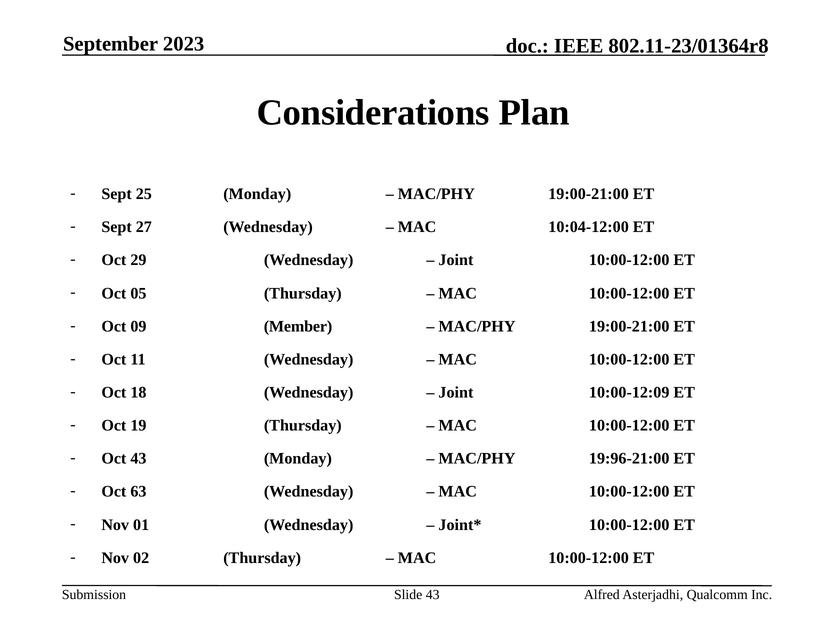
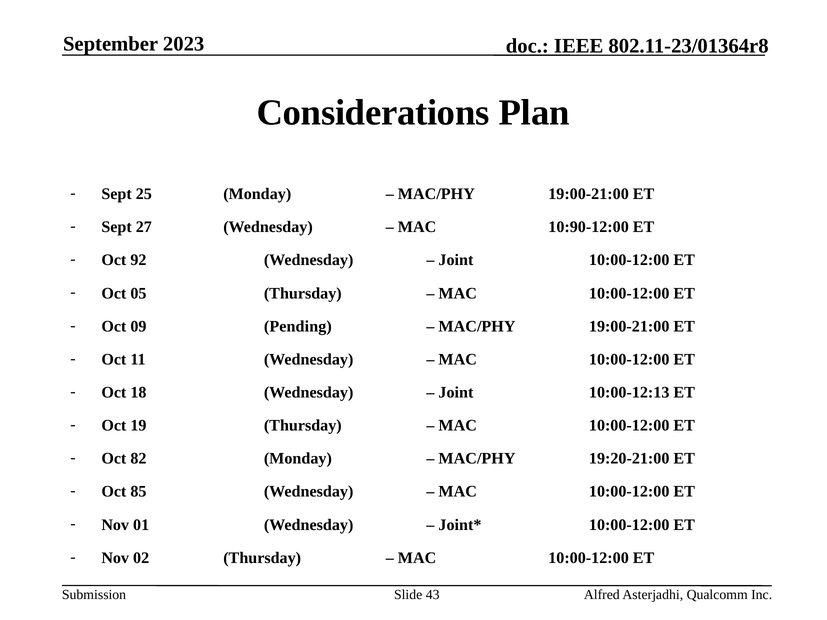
10:04-12:00: 10:04-12:00 -> 10:90-12:00
29: 29 -> 92
Member: Member -> Pending
10:00-12:09: 10:00-12:09 -> 10:00-12:13
Oct 43: 43 -> 82
19:96-21:00: 19:96-21:00 -> 19:20-21:00
63: 63 -> 85
